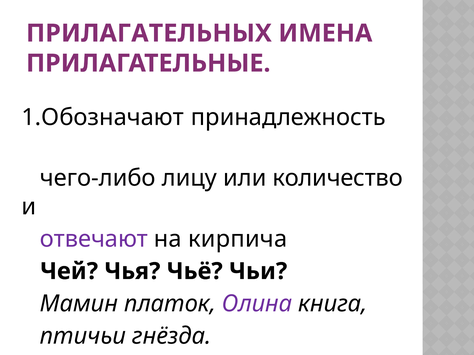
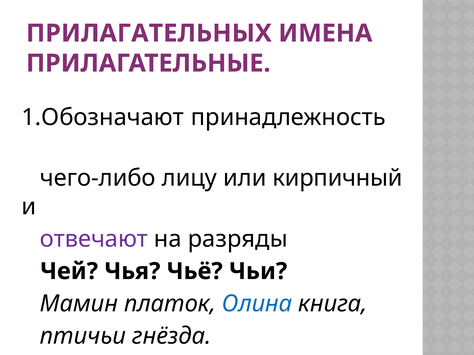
количество: количество -> кирпичный
кирпича: кирпича -> разряды
Олина colour: purple -> blue
